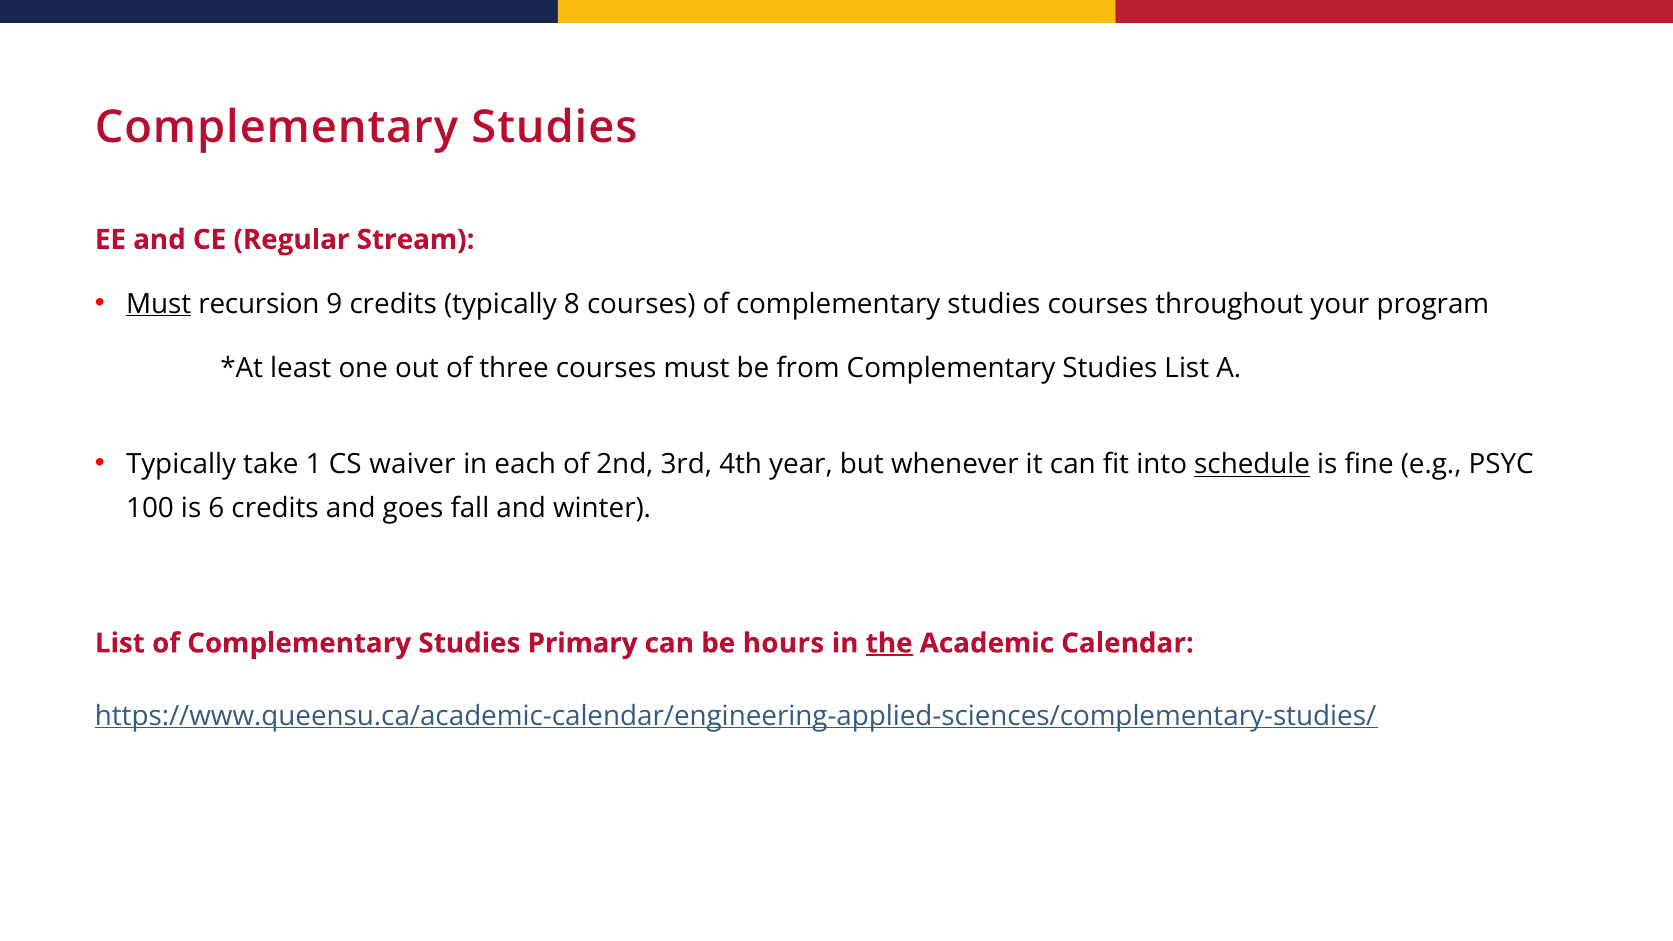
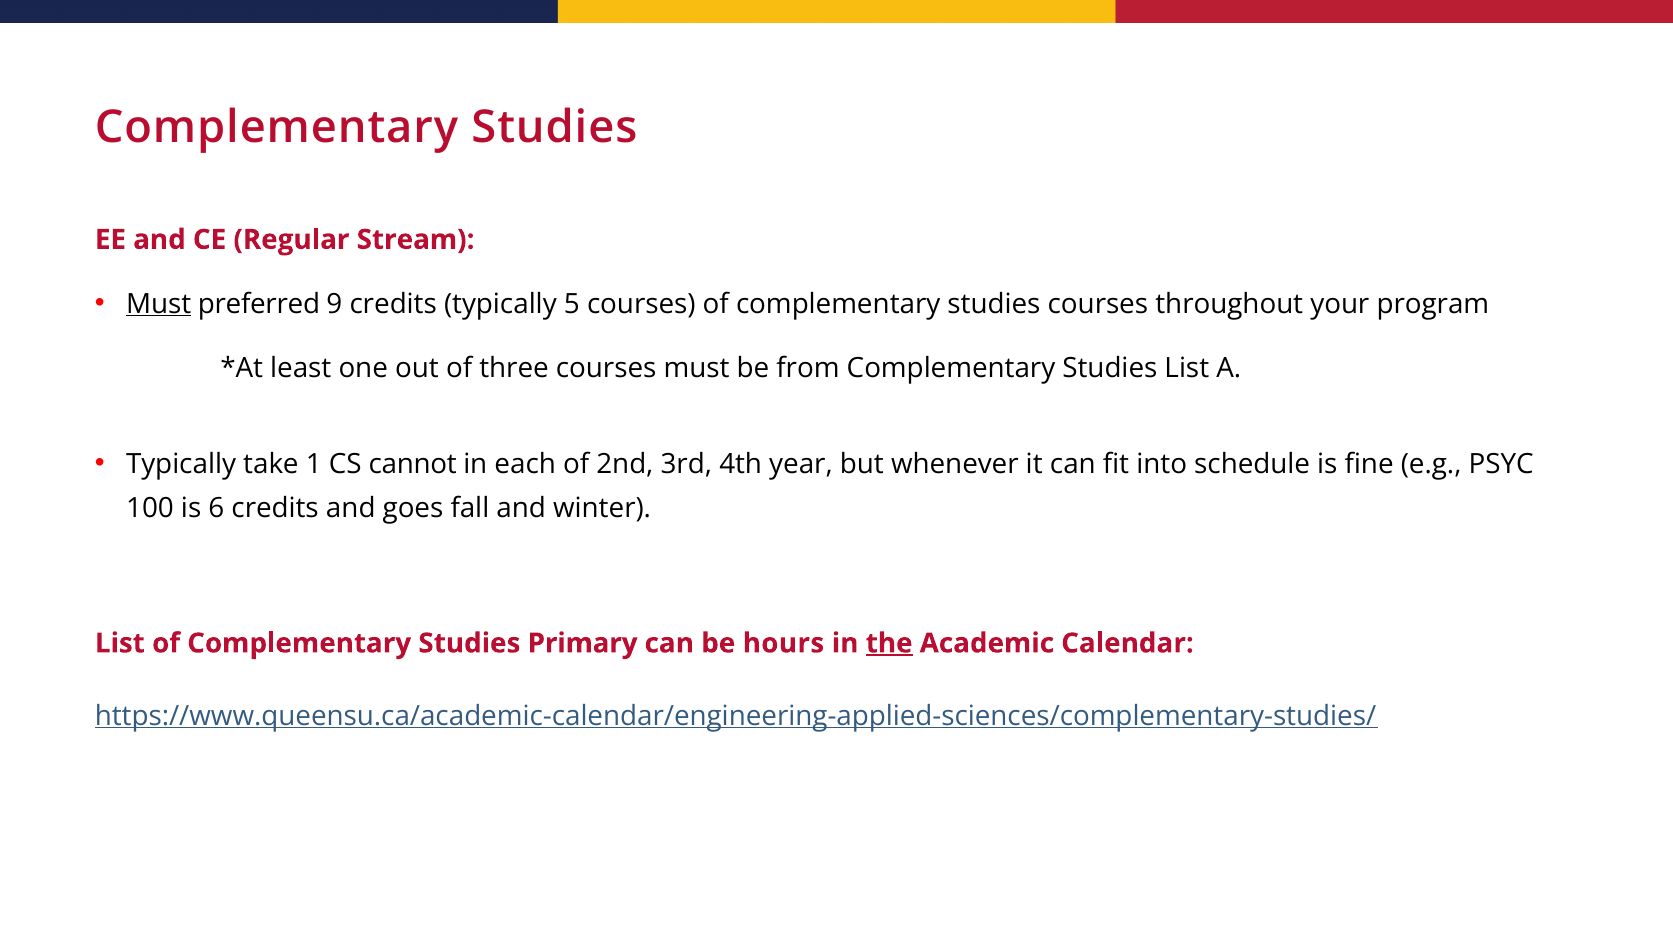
recursion: recursion -> preferred
8: 8 -> 5
waiver: waiver -> cannot
schedule underline: present -> none
